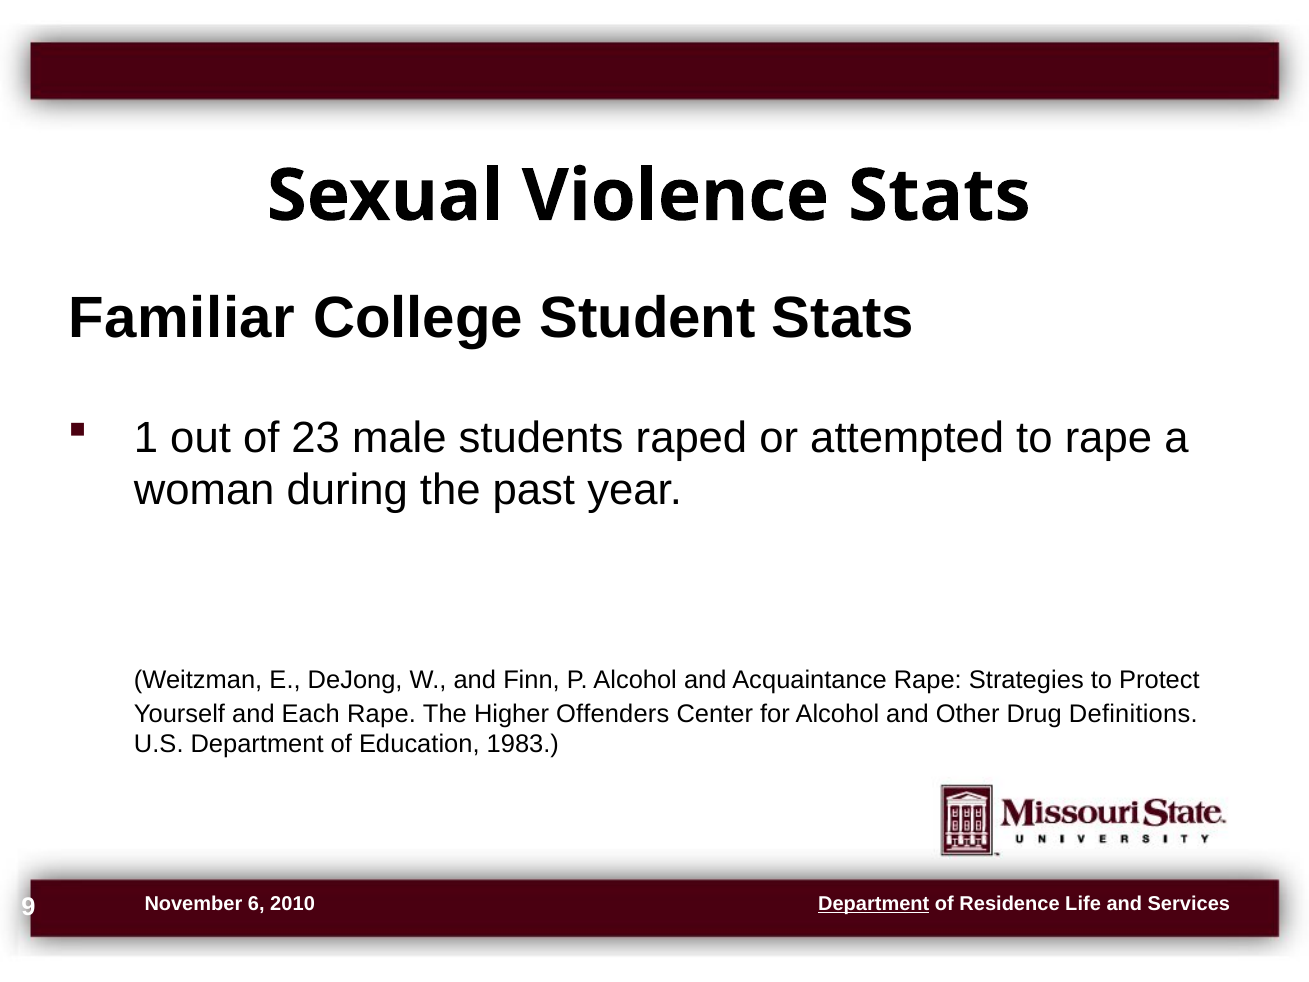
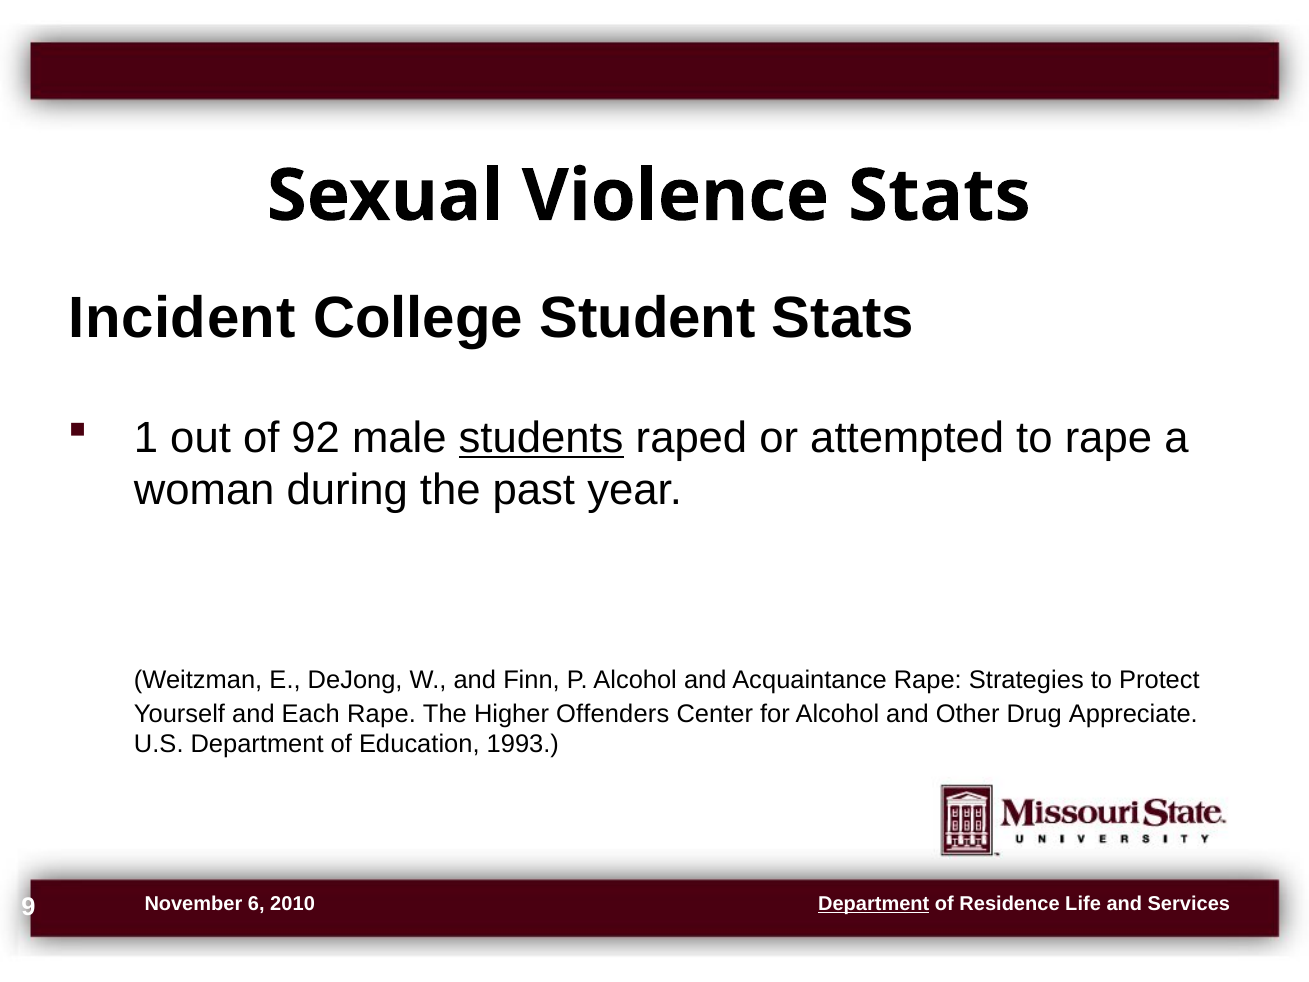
Familiar: Familiar -> Incident
23: 23 -> 92
students underline: none -> present
Definitions: Definitions -> Appreciate
1983: 1983 -> 1993
